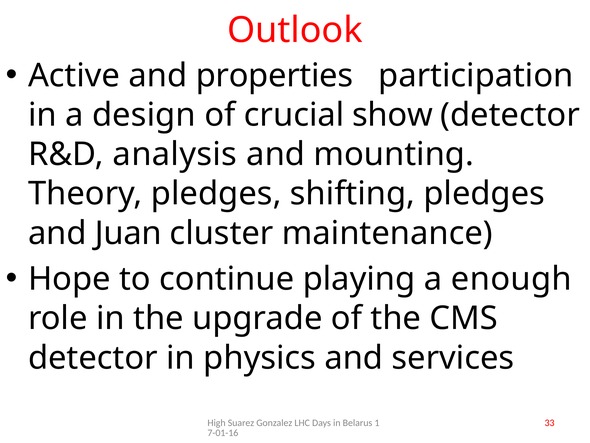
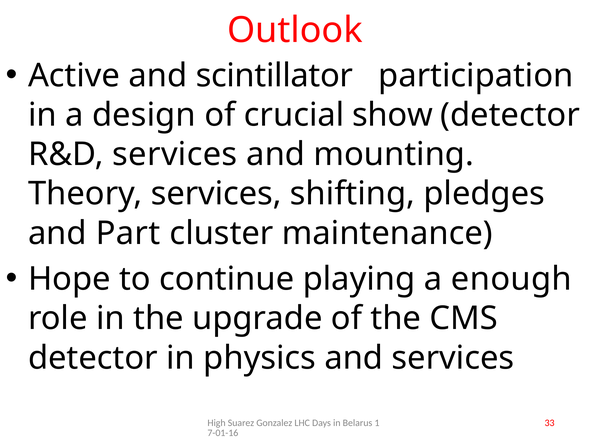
properties: properties -> scintillator
R&D analysis: analysis -> services
Theory pledges: pledges -> services
Juan: Juan -> Part
